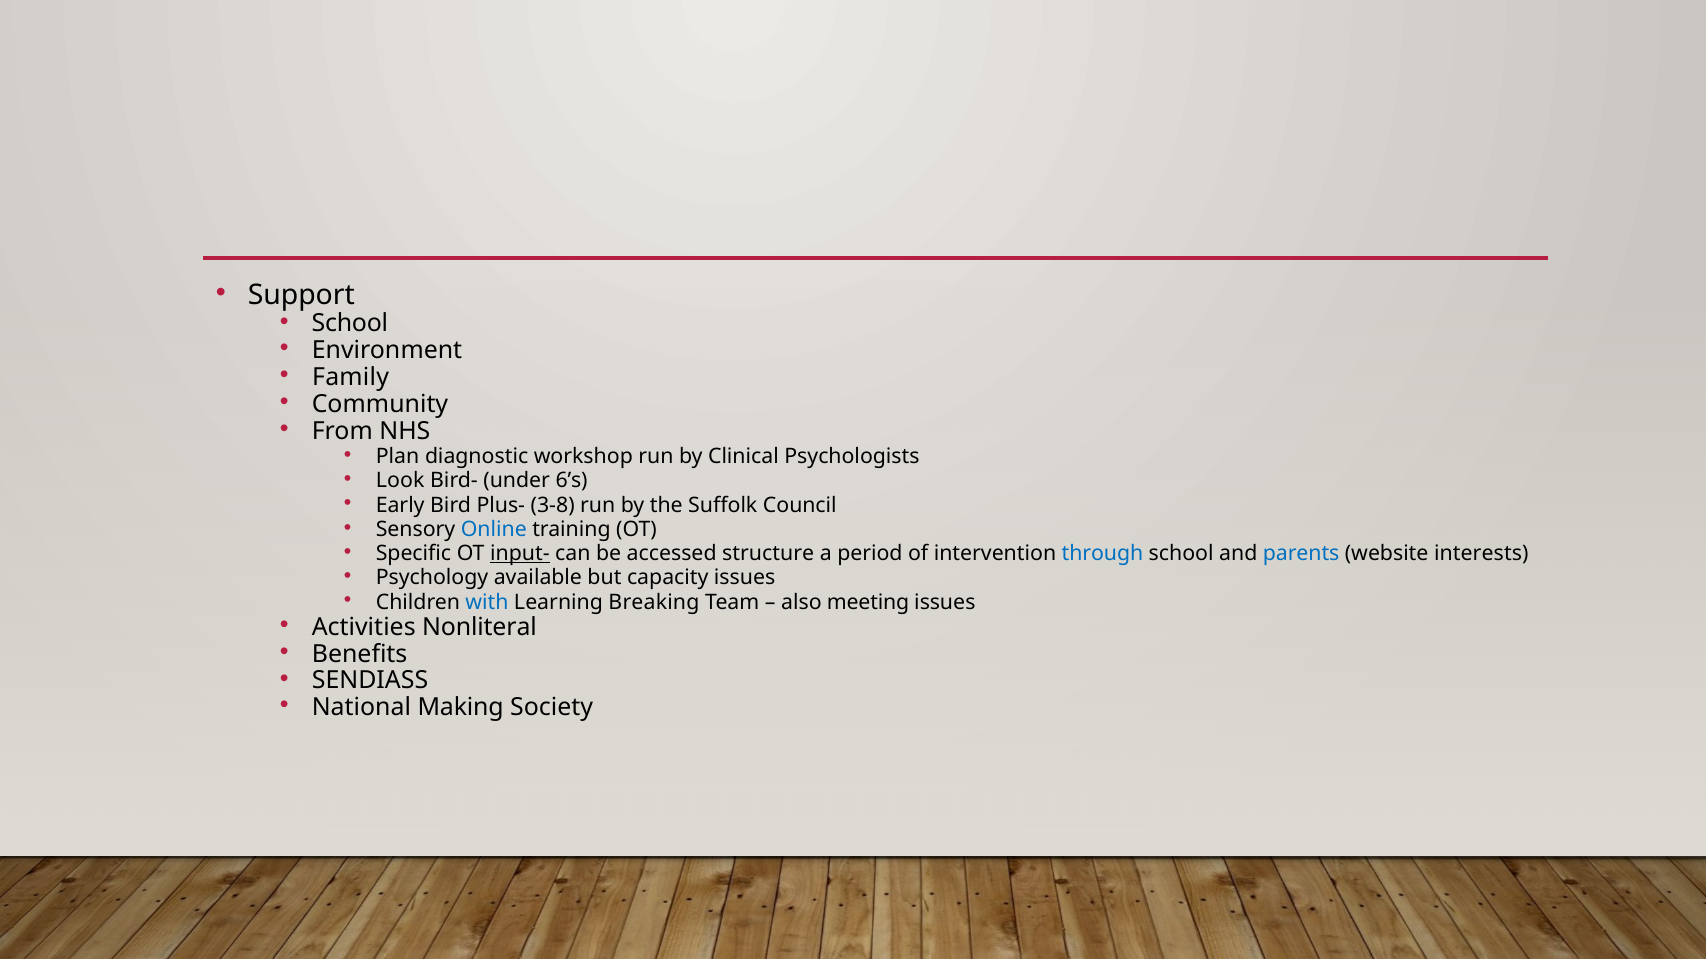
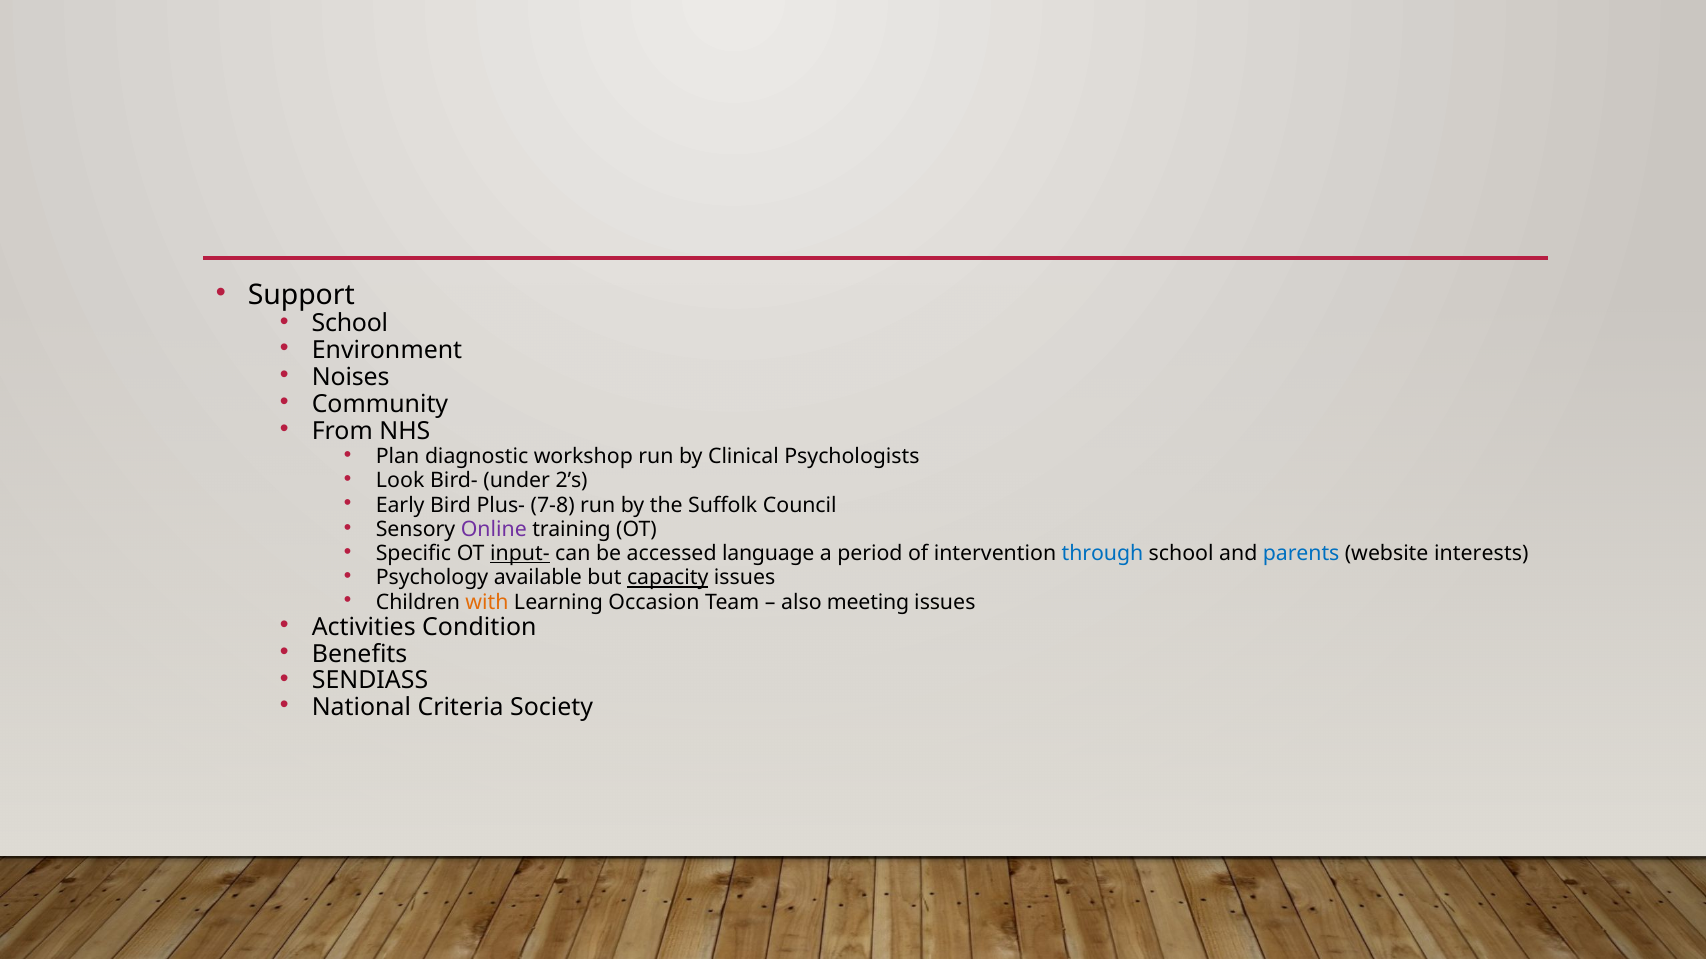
Family: Family -> Noises
6’s: 6’s -> 2’s
3-8: 3-8 -> 7-8
Online colour: blue -> purple
structure: structure -> language
capacity underline: none -> present
with colour: blue -> orange
Breaking: Breaking -> Occasion
Nonliteral: Nonliteral -> Condition
Making: Making -> Criteria
